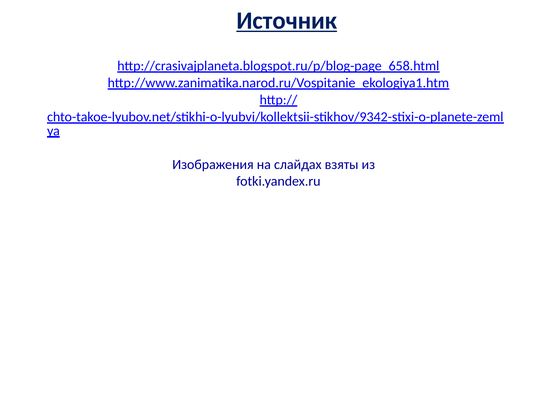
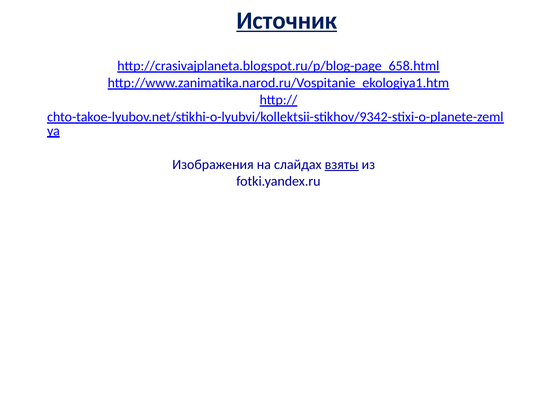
взяты underline: none -> present
